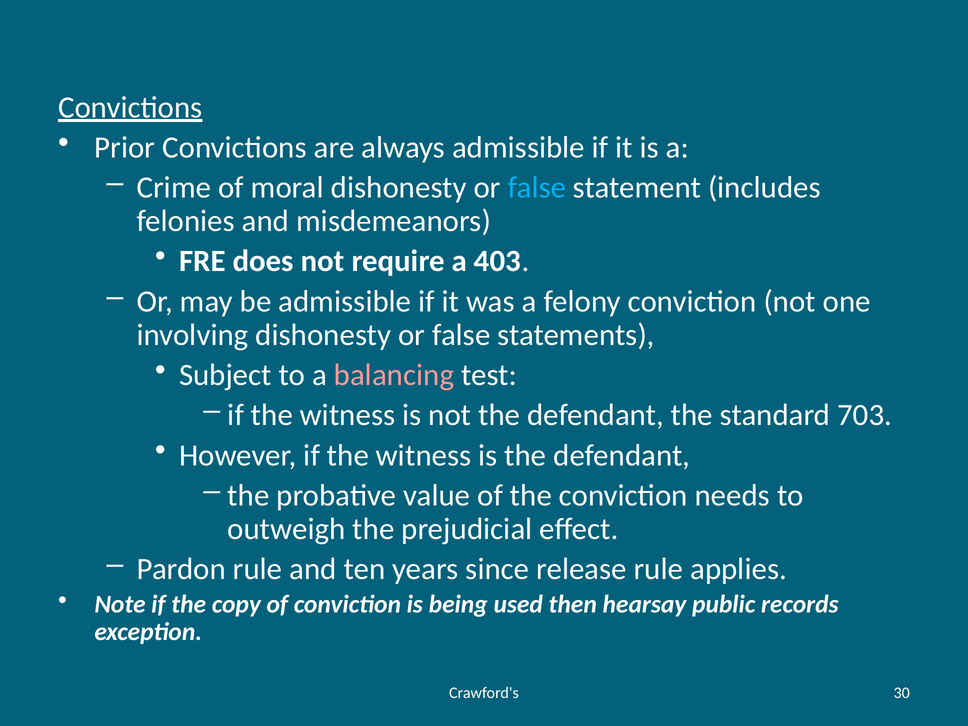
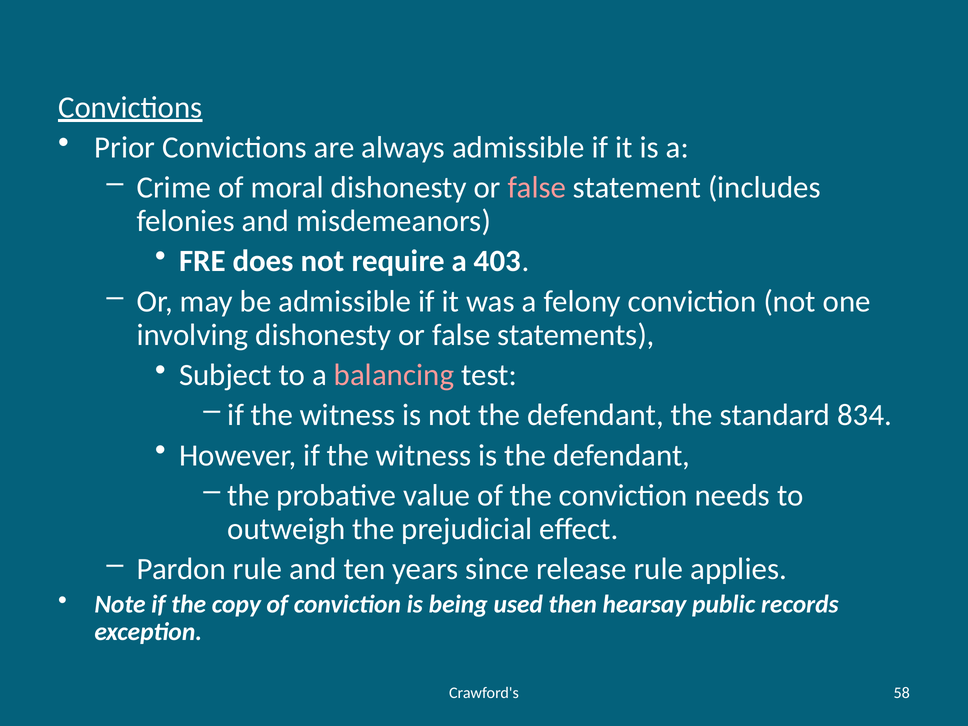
false at (537, 188) colour: light blue -> pink
703: 703 -> 834
30: 30 -> 58
